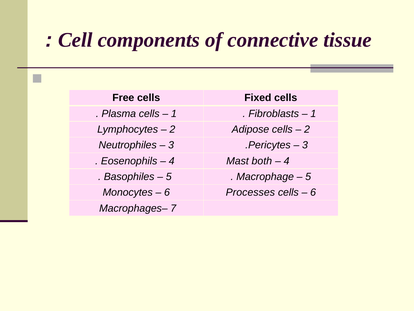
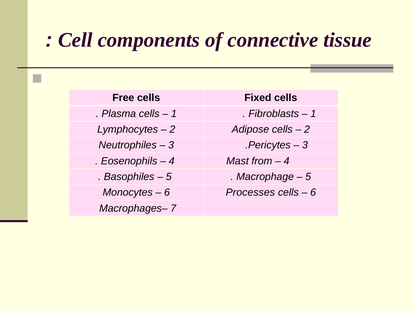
both: both -> from
